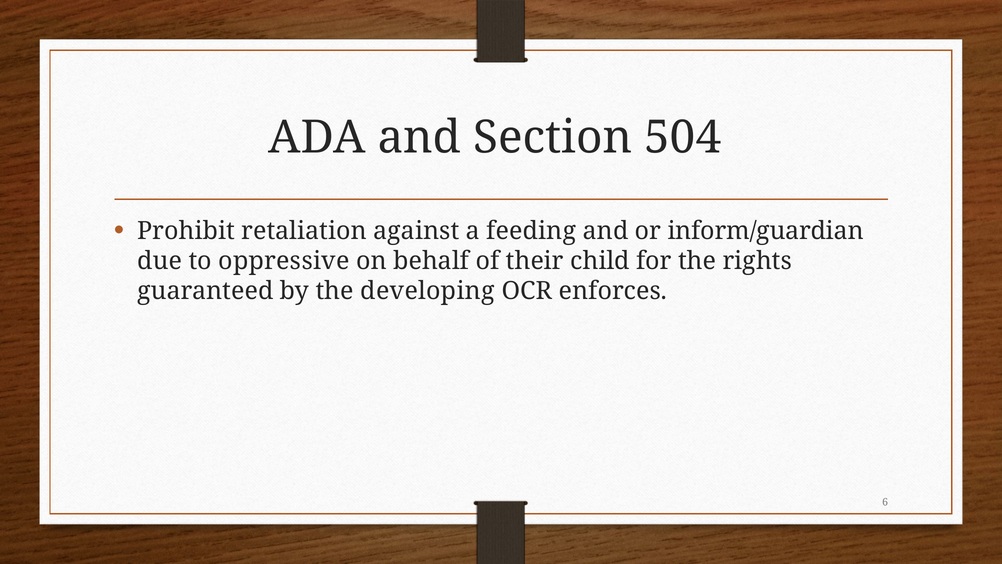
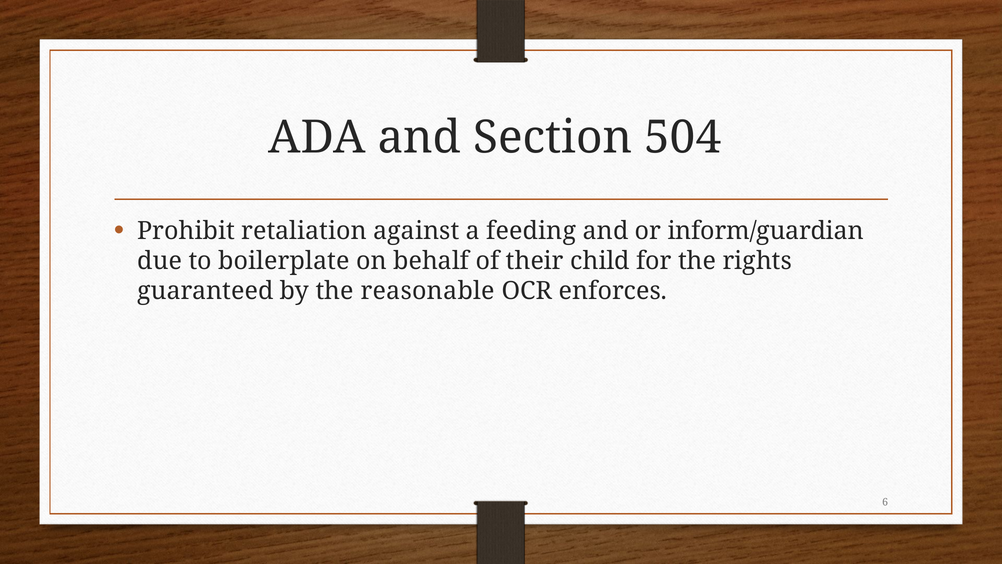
oppressive: oppressive -> boilerplate
developing: developing -> reasonable
